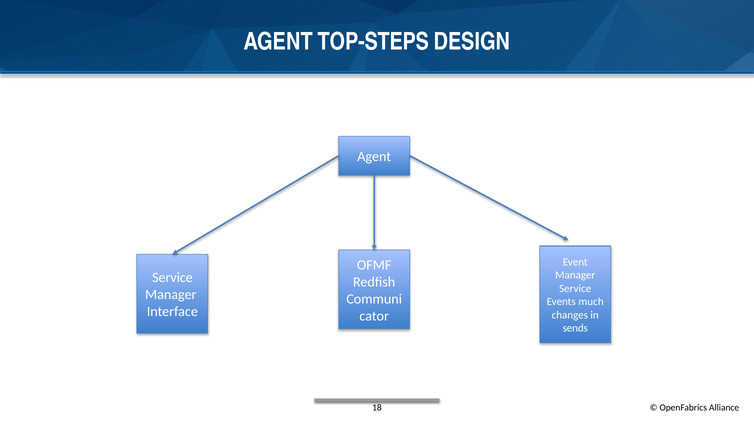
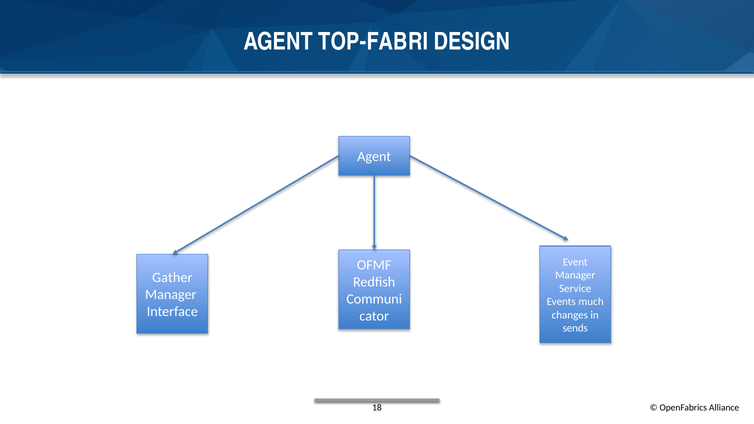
TOP-STEPS: TOP-STEPS -> TOP-FABRI
Service at (172, 278): Service -> Gather
